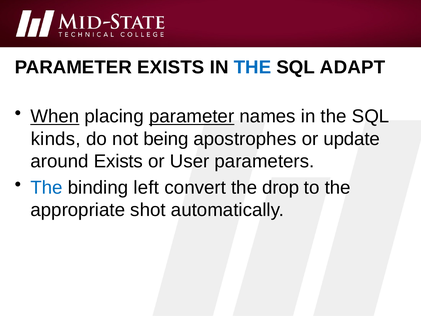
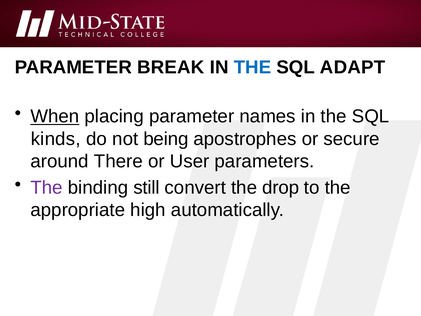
PARAMETER EXISTS: EXISTS -> BREAK
parameter at (192, 116) underline: present -> none
update: update -> secure
around Exists: Exists -> There
The at (47, 187) colour: blue -> purple
left: left -> still
shot: shot -> high
